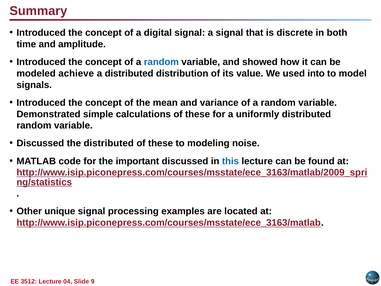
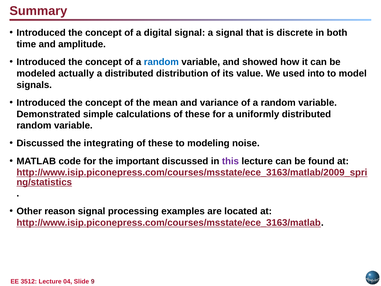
achieve: achieve -> actually
the distributed: distributed -> integrating
this colour: blue -> purple
unique: unique -> reason
